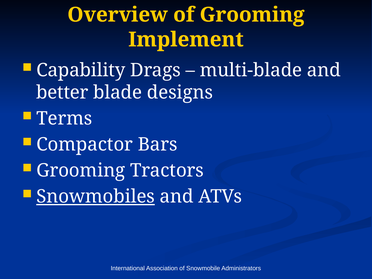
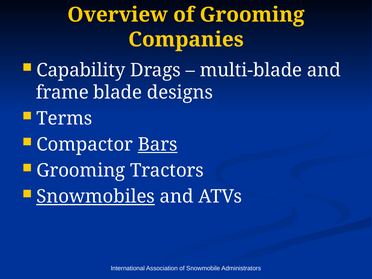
Implement: Implement -> Companies
better: better -> frame
Bars underline: none -> present
